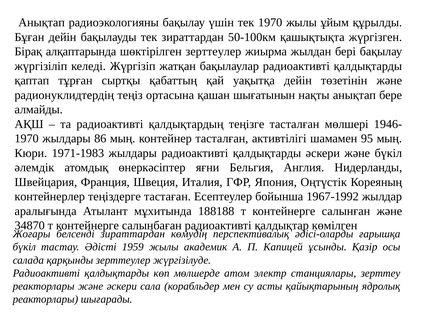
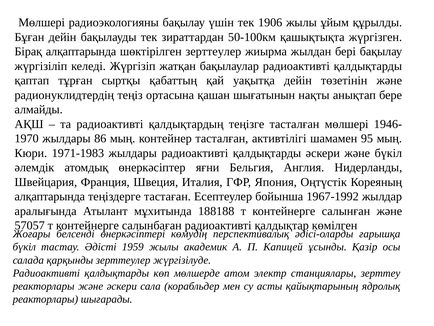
Анықтап at (42, 23): Анықтап -> Мөлшері
тек 1970: 1970 -> 1906
контейнерлер at (50, 196): контейнерлер -> алқаптарында
34870: 34870 -> 57057
белсенді зираттардан: зираттардан -> өнеркәсіптері
